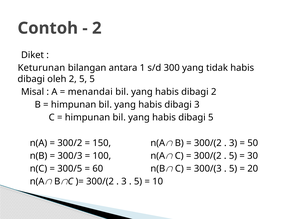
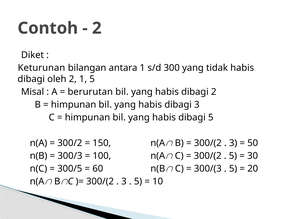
2 5: 5 -> 1
menandai: menandai -> berurutan
